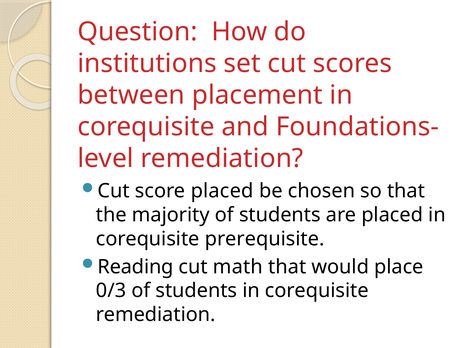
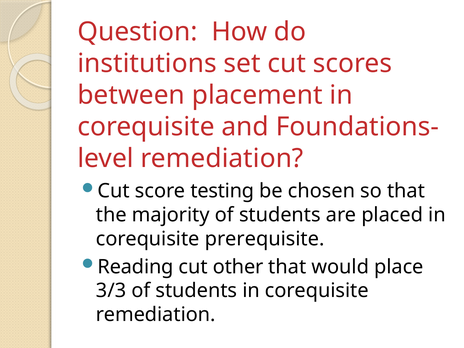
score placed: placed -> testing
math: math -> other
0/3: 0/3 -> 3/3
